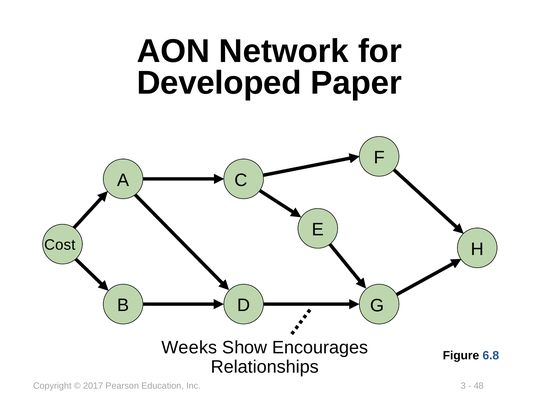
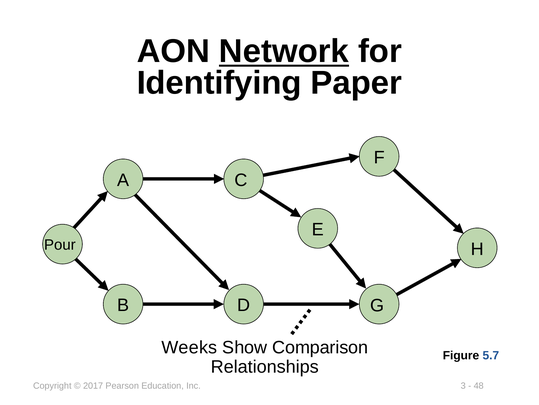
Network underline: none -> present
Developed: Developed -> Identifying
Cost: Cost -> Pour
Encourages: Encourages -> Comparison
6.8: 6.8 -> 5.7
